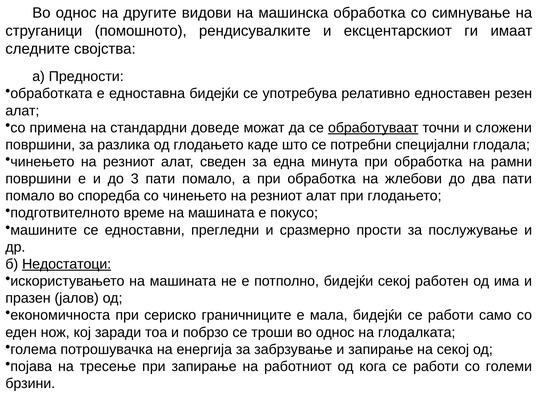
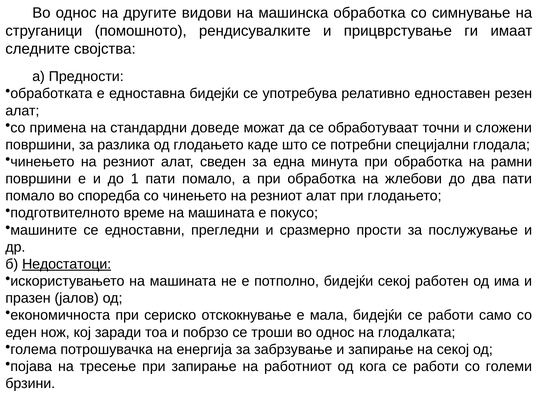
ексцентарскиот: ексцентарскиот -> прицврстување
обработуваат underline: present -> none
3: 3 -> 1
граничниците: граничниците -> отскокнување
